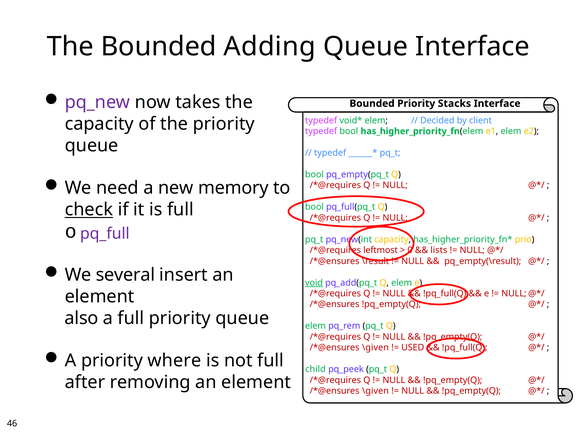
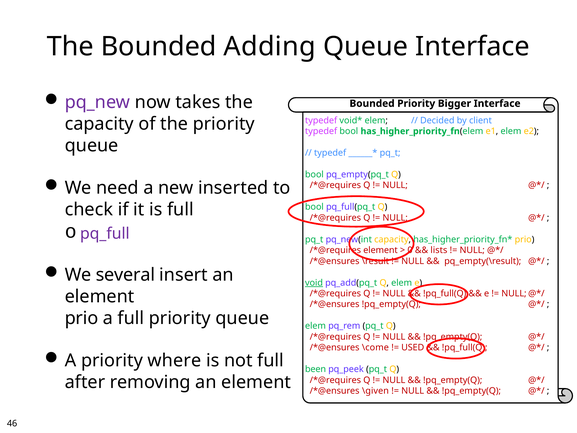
Stacks: Stacks -> Bigger
memory: memory -> inserted
check underline: present -> none
leftmost at (381, 250): leftmost -> element
also at (81, 318): also -> prio
\given at (375, 347): \given -> \come
child: child -> been
